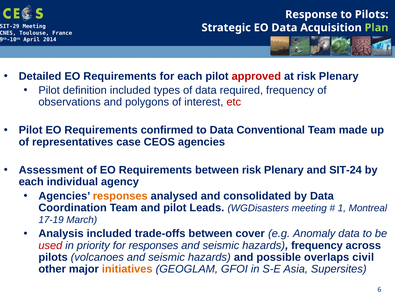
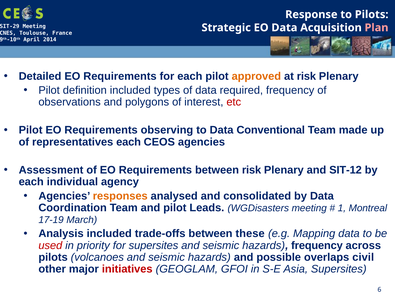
Plan colour: light green -> pink
approved colour: red -> orange
confirmed: confirmed -> observing
representatives case: case -> each
SIT-24: SIT-24 -> SIT-12
cover: cover -> these
Anomaly: Anomaly -> Mapping
for responses: responses -> supersites
initiatives colour: orange -> red
